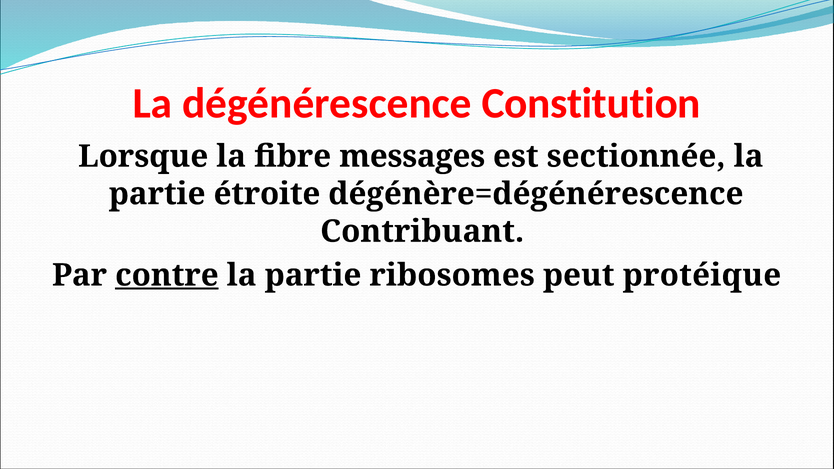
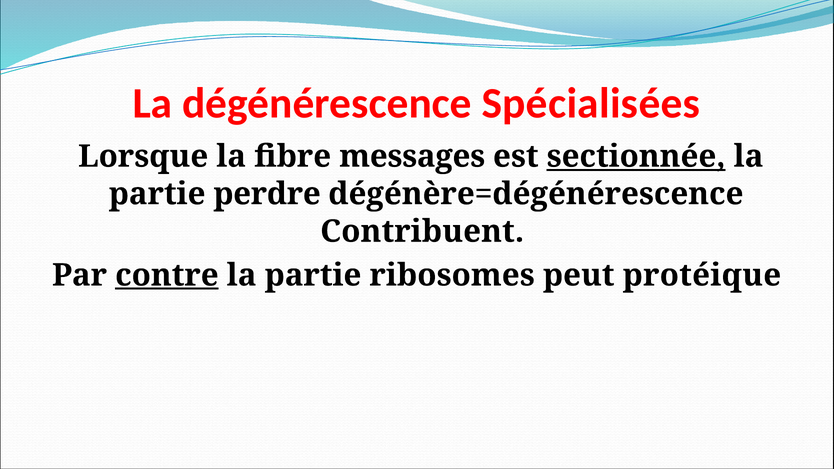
Constitution: Constitution -> Spécialisées
sectionnée underline: none -> present
étroite: étroite -> perdre
Contribuant: Contribuant -> Contribuent
